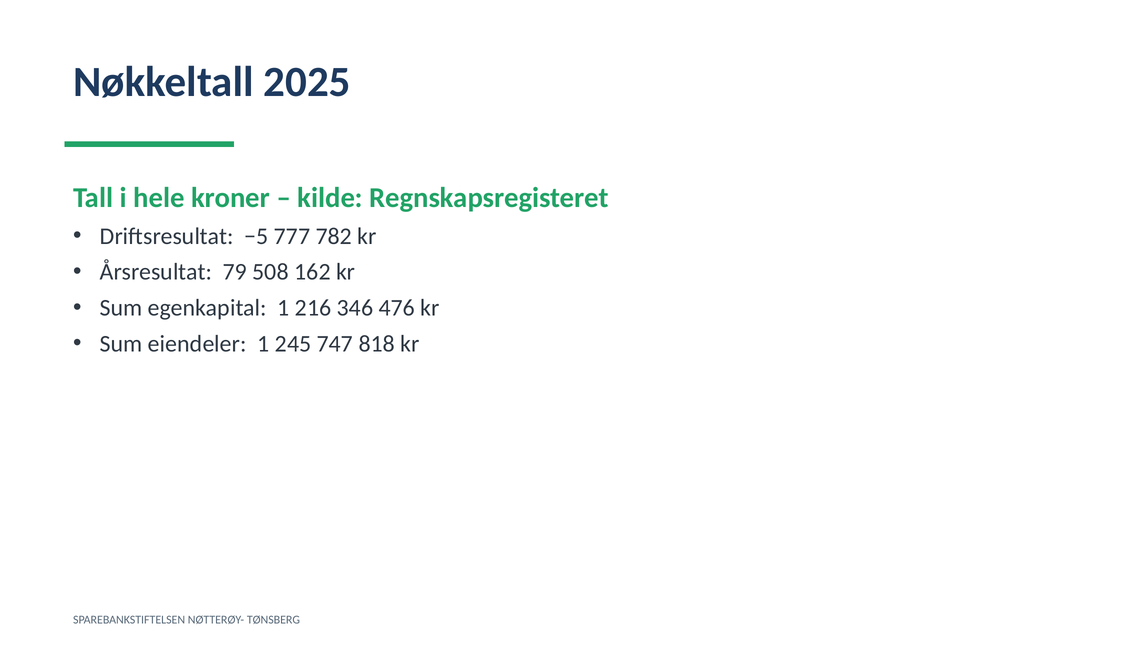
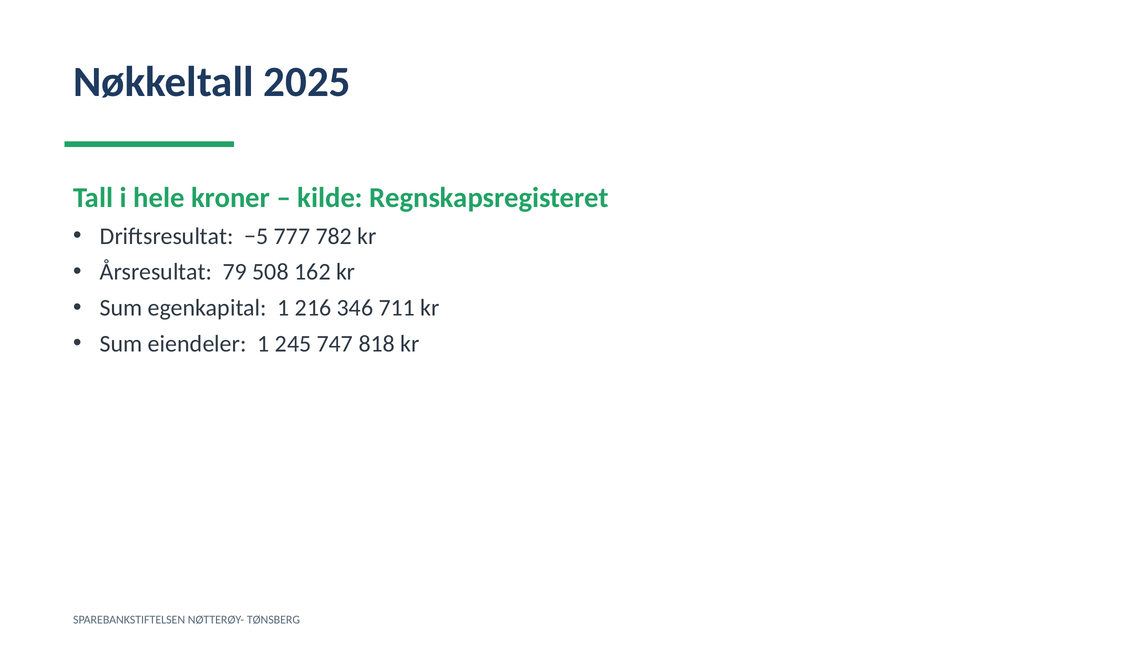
476: 476 -> 711
